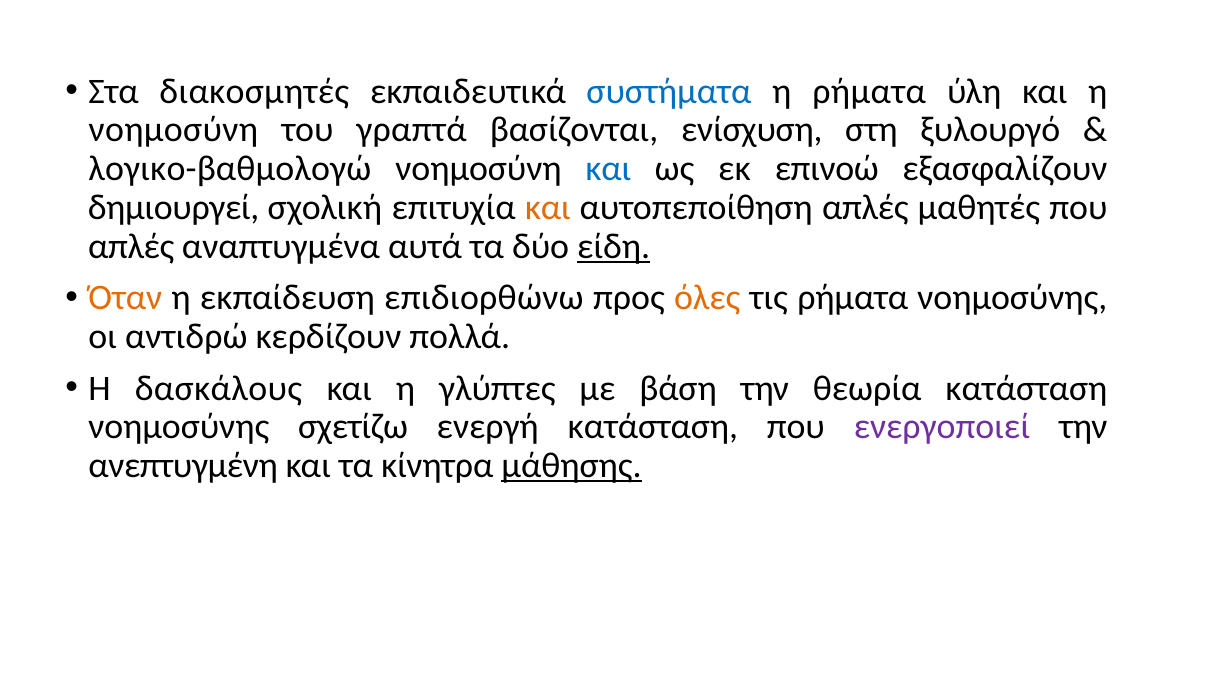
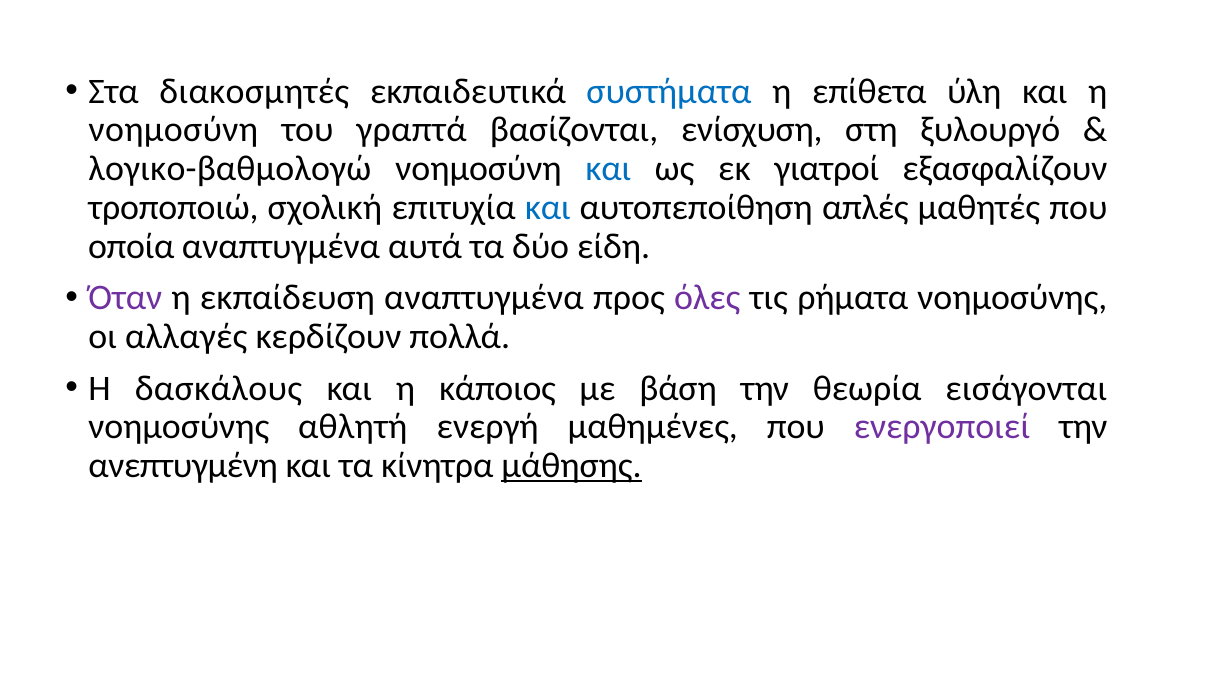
η ρήματα: ρήματα -> επίθετα
επινοώ: επινοώ -> γιατροί
δημιουργεί: δημιουργεί -> τροποποιώ
και at (548, 208) colour: orange -> blue
απλές at (131, 246): απλές -> οποία
είδη underline: present -> none
Όταν colour: orange -> purple
εκπαίδευση επιδιορθώνω: επιδιορθώνω -> αναπτυγμένα
όλες colour: orange -> purple
αντιδρώ: αντιδρώ -> αλλαγές
γλύπτες: γλύπτες -> κάποιος
θεωρία κατάσταση: κατάσταση -> εισάγονται
σχετίζω: σχετίζω -> αθλητή
ενεργή κατάσταση: κατάσταση -> μαθημένες
